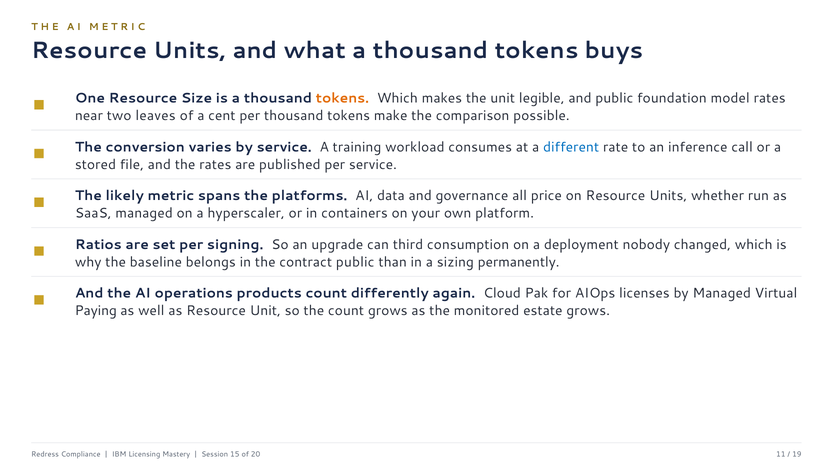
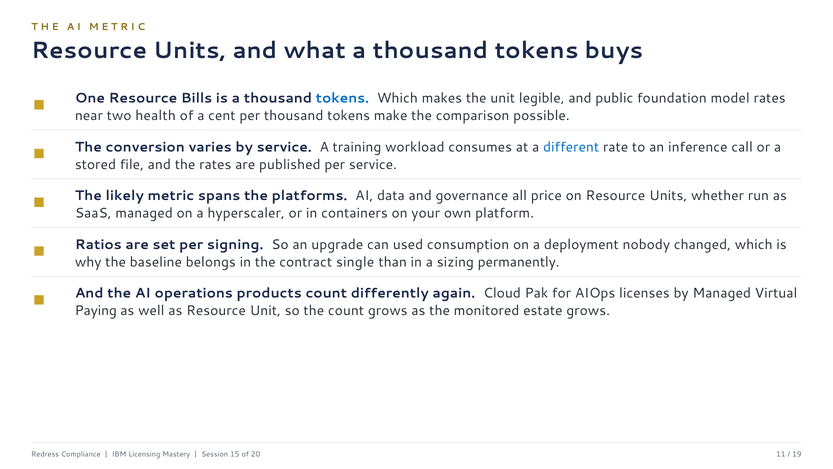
Size: Size -> Bills
tokens at (342, 98) colour: orange -> blue
leaves: leaves -> health
third: third -> used
contract public: public -> single
